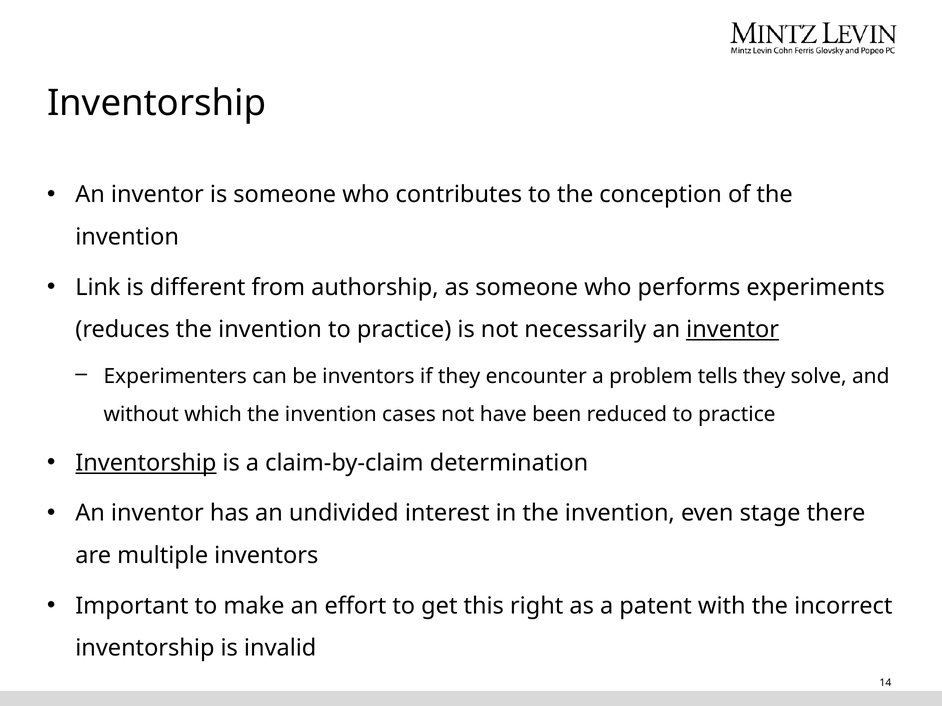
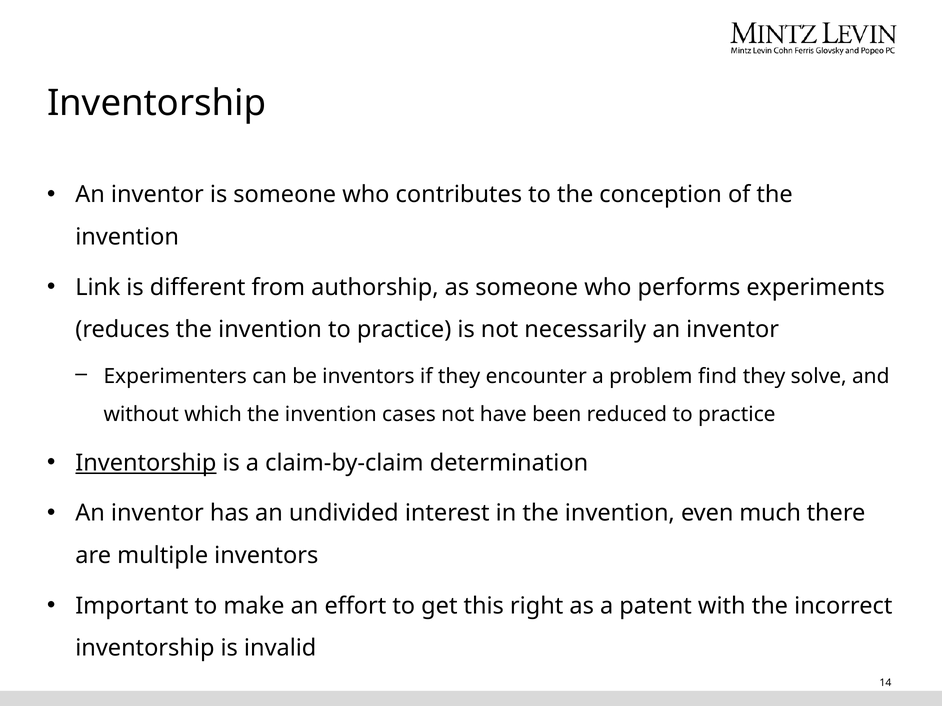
inventor at (733, 330) underline: present -> none
tells: tells -> find
stage: stage -> much
